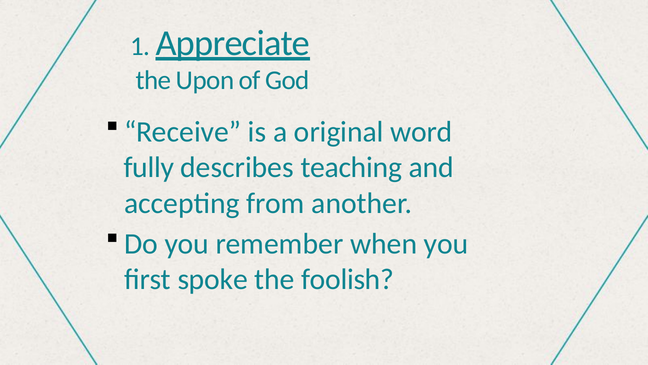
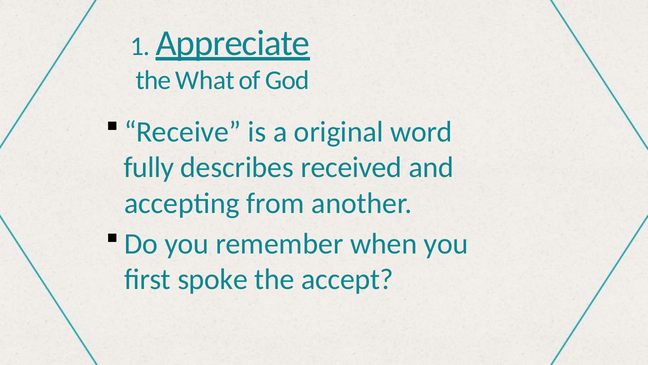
Upon: Upon -> What
teaching: teaching -> received
foolish: foolish -> accept
